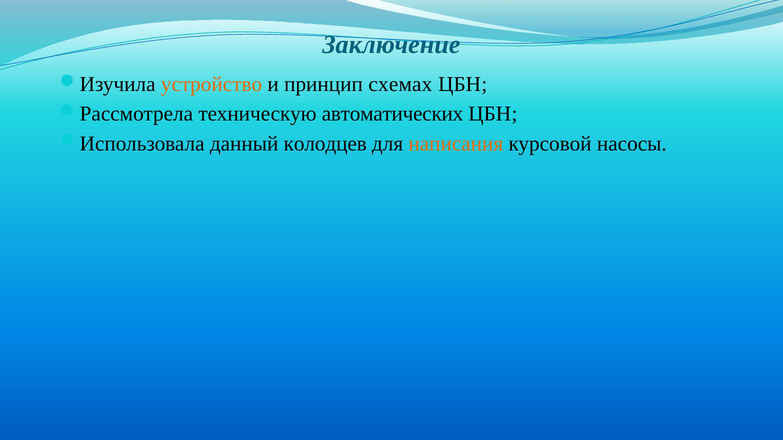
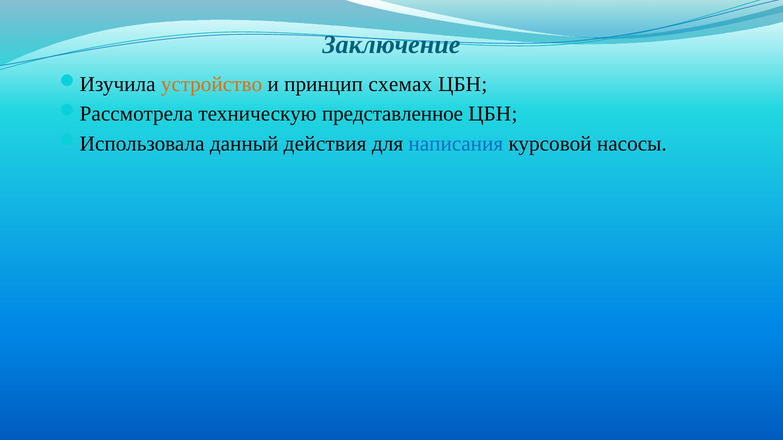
автоматических: автоматических -> представленное
колодцев: колодцев -> действия
написания colour: orange -> blue
